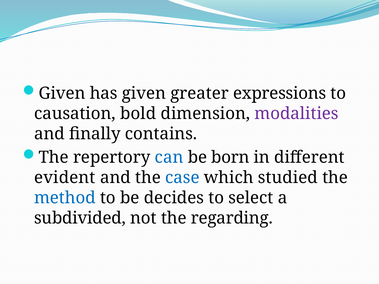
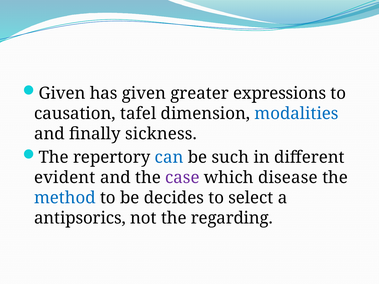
bold: bold -> tafel
modalities colour: purple -> blue
contains: contains -> sickness
born: born -> such
case colour: blue -> purple
studied: studied -> disease
subdivided: subdivided -> antipsorics
